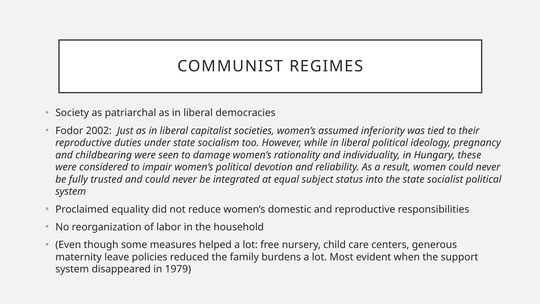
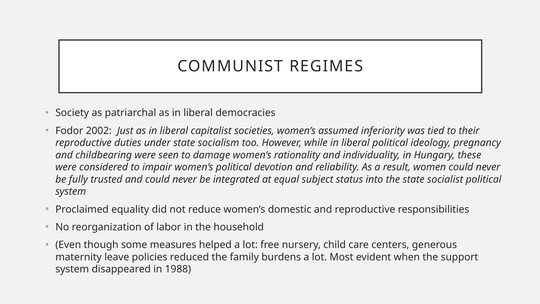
1979: 1979 -> 1988
